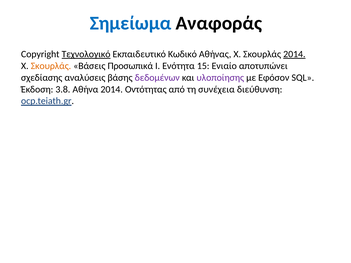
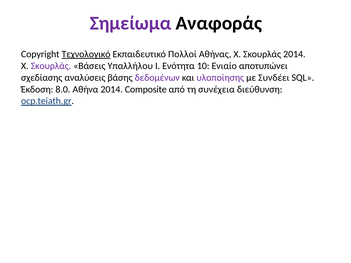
Σημείωμα colour: blue -> purple
Κωδικό: Κωδικό -> Πολλοί
2014 at (294, 54) underline: present -> none
Σκουρλάς at (51, 66) colour: orange -> purple
Προσωπικά: Προσωπικά -> Υπαλλήλου
15: 15 -> 10
Εφόσον: Εφόσον -> Συνδέει
3.8: 3.8 -> 8.0
Οντότητας: Οντότητας -> Composite
